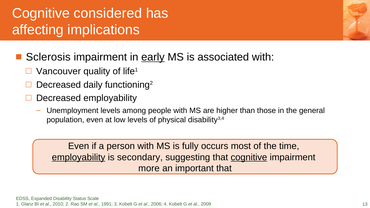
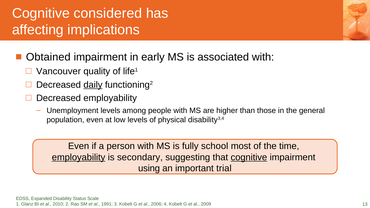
Sclerosis: Sclerosis -> Obtained
early underline: present -> none
daily underline: none -> present
occurs: occurs -> school
more: more -> using
important that: that -> trial
